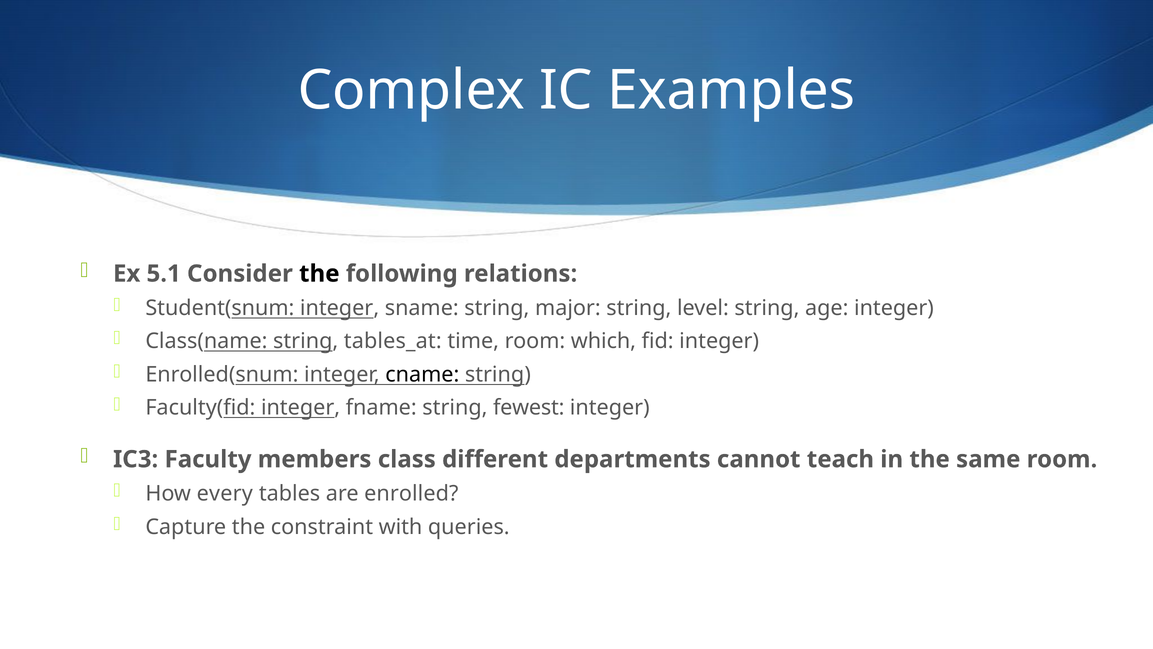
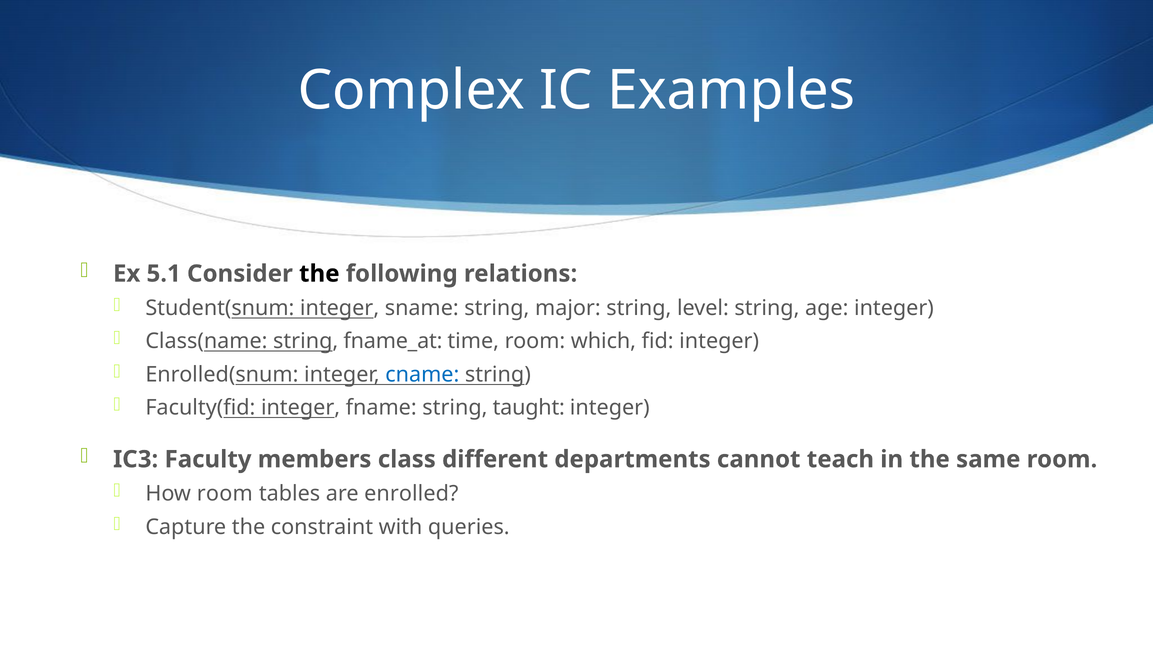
tables_at: tables_at -> fname_at
cname colour: black -> blue
fewest: fewest -> taught
How every: every -> room
